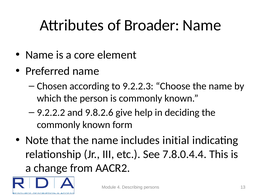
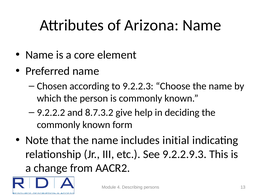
Broader: Broader -> Arizona
9.8.2.6: 9.8.2.6 -> 8.7.3.2
7.8.0.4.4: 7.8.0.4.4 -> 9.2.2.9.3
